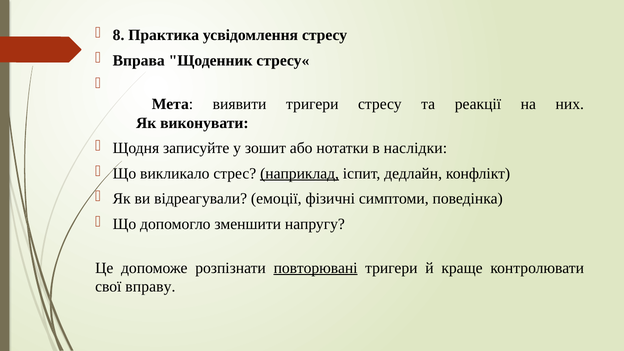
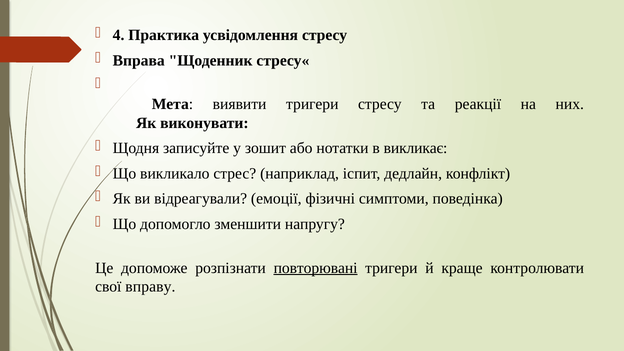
8: 8 -> 4
наслідки: наслідки -> викликає
наприклад underline: present -> none
